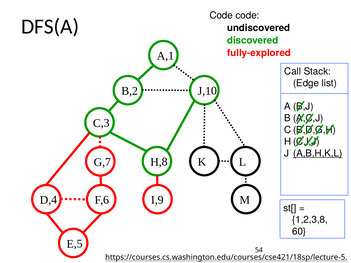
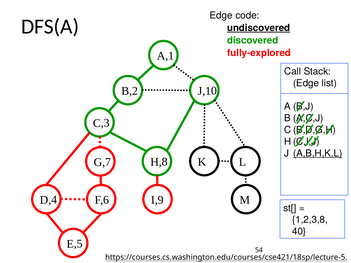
Code at (221, 15): Code -> Edge
undiscovered underline: none -> present
60: 60 -> 40
